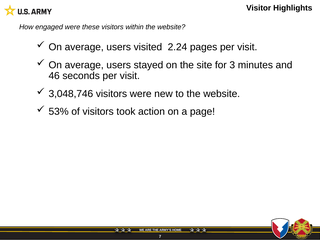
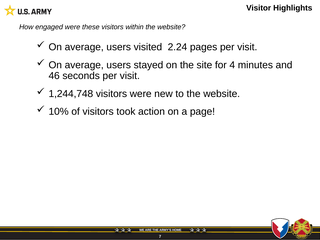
3: 3 -> 4
3,048,746: 3,048,746 -> 1,244,748
53%: 53% -> 10%
